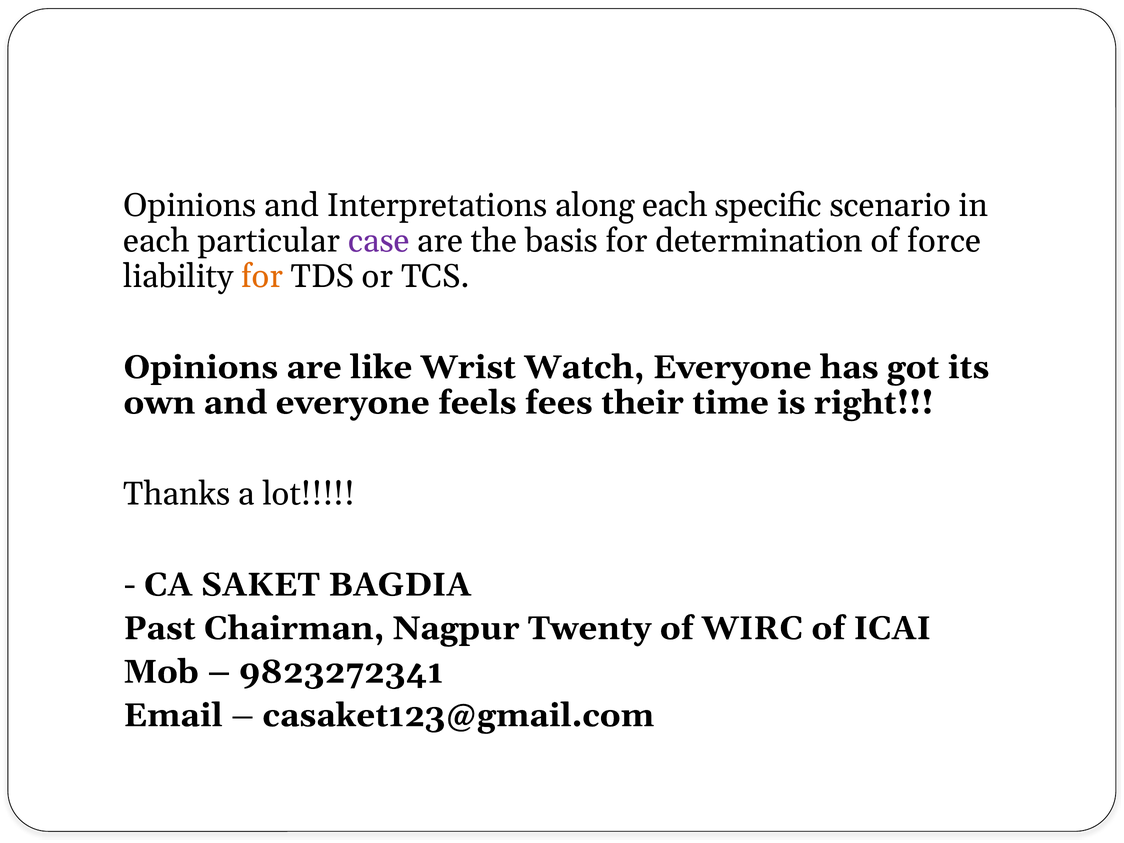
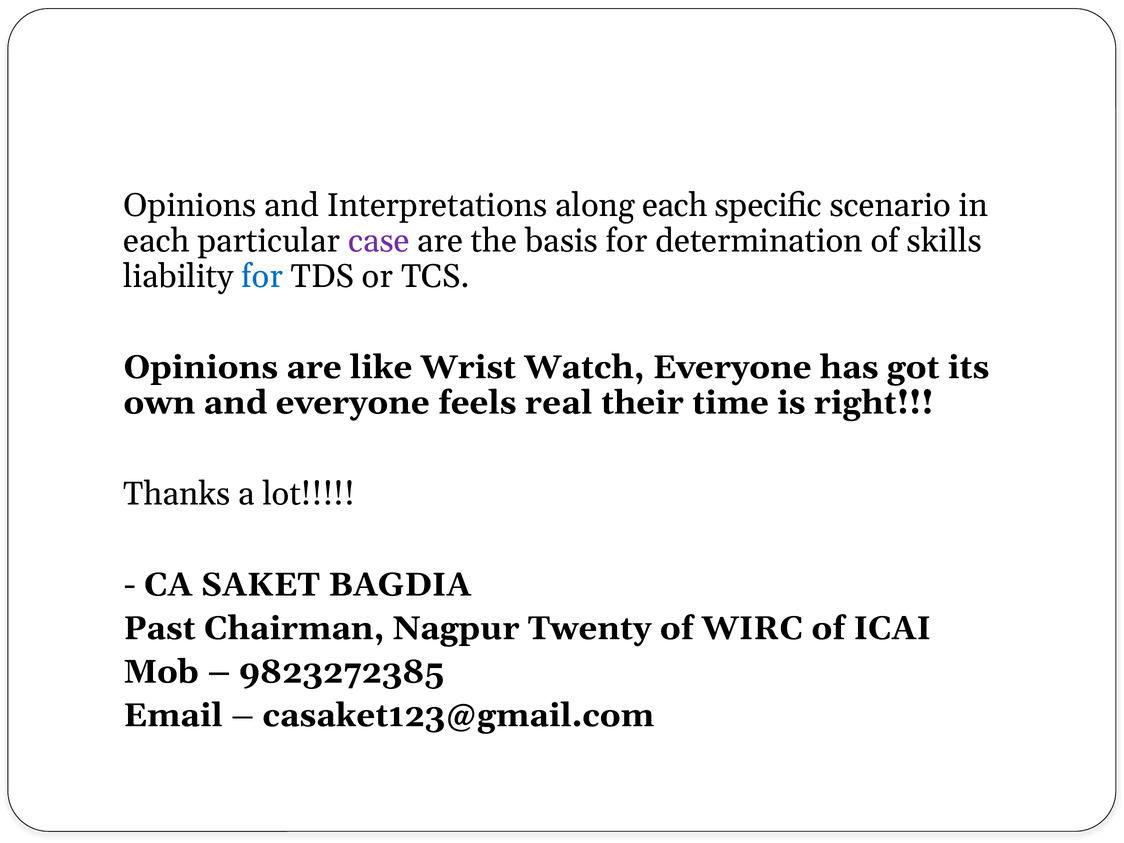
force: force -> skills
for at (262, 276) colour: orange -> blue
fees: fees -> real
9823272341: 9823272341 -> 9823272385
